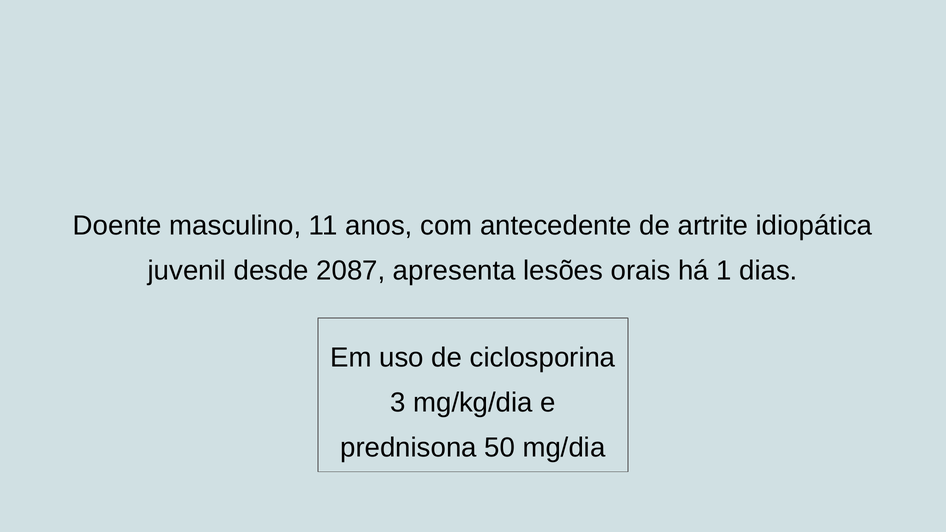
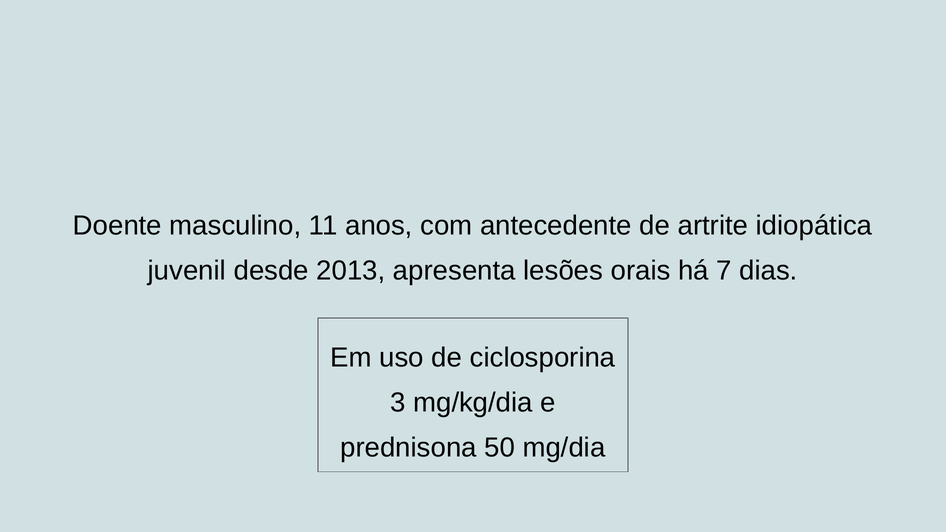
2087: 2087 -> 2013
1: 1 -> 7
